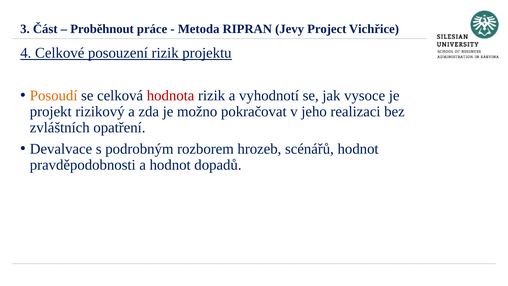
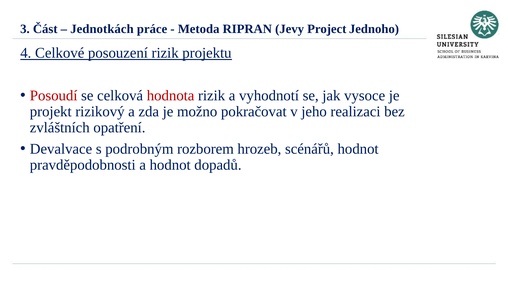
Proběhnout: Proběhnout -> Jednotkách
Vichřice: Vichřice -> Jednoho
Posoudí colour: orange -> red
